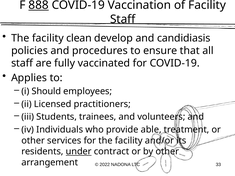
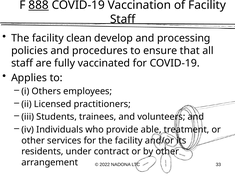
candidiasis: candidiasis -> processing
Should: Should -> Others
under underline: present -> none
